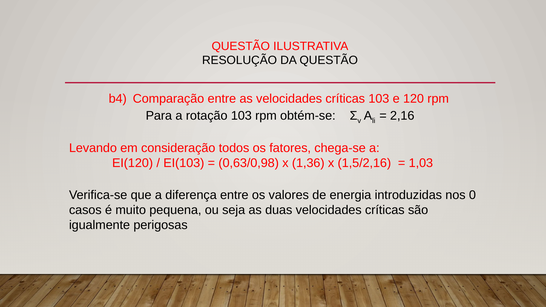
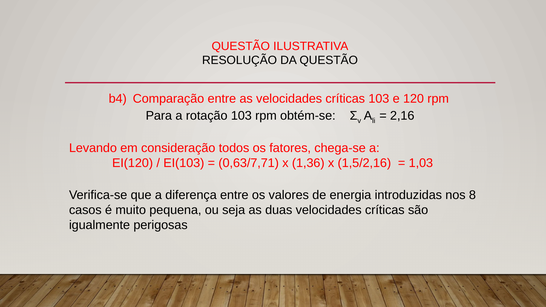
0,63/0,98: 0,63/0,98 -> 0,63/7,71
0: 0 -> 8
